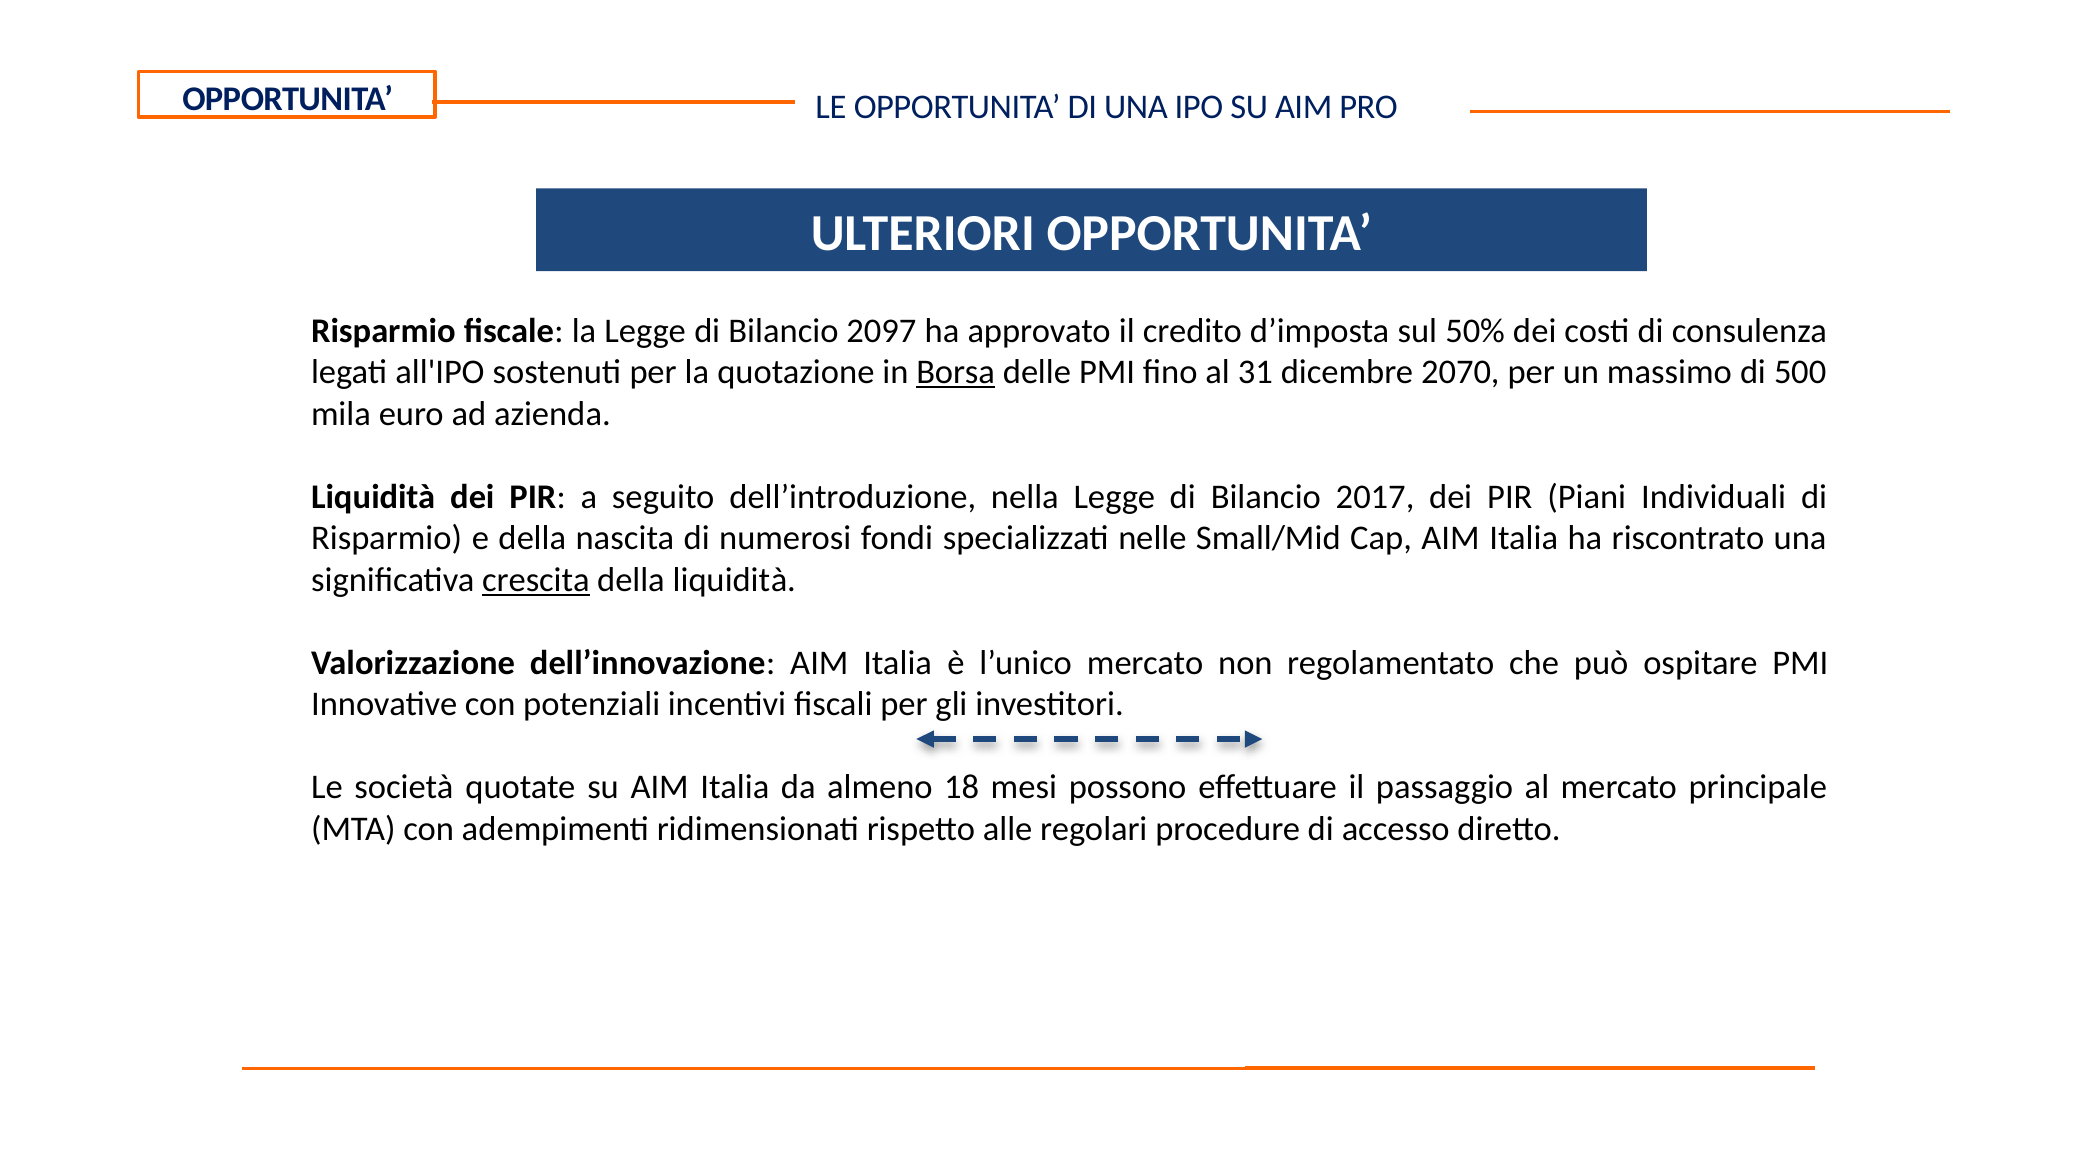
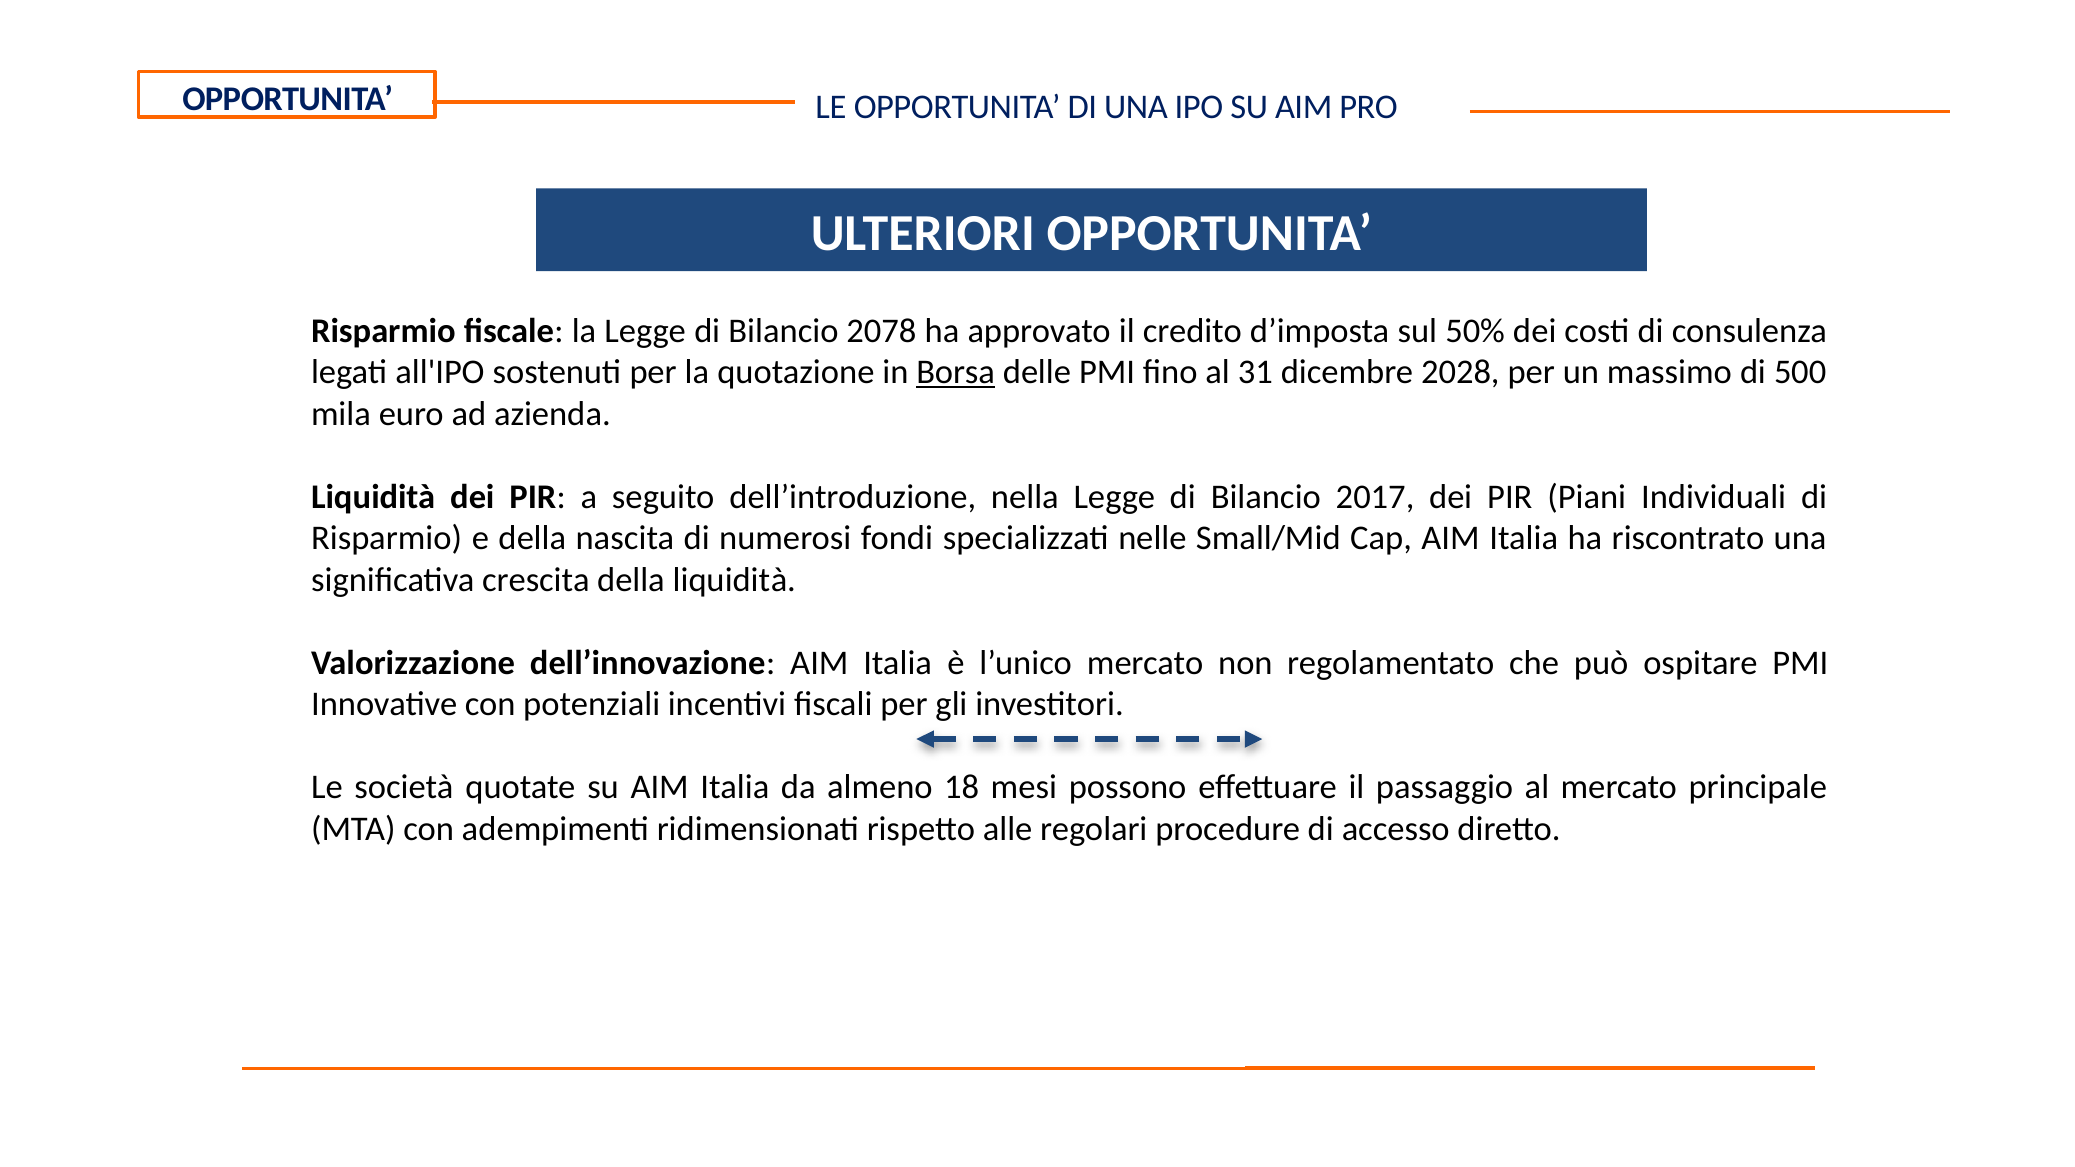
2097: 2097 -> 2078
2070: 2070 -> 2028
crescita underline: present -> none
